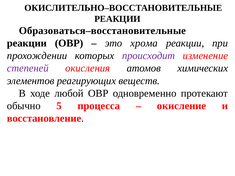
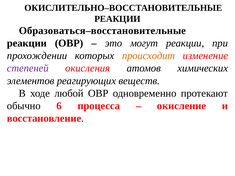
хрома: хрома -> могут
происходит colour: purple -> orange
5: 5 -> 6
